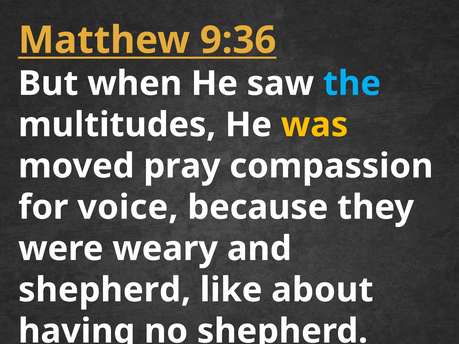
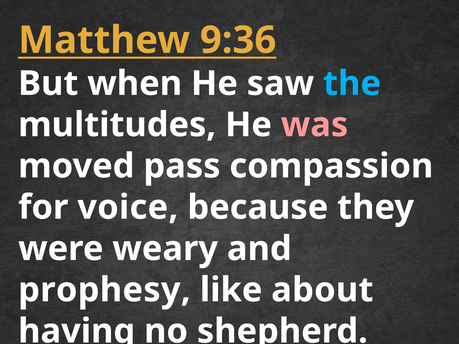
was colour: yellow -> pink
pray: pray -> pass
shepherd at (105, 290): shepherd -> prophesy
